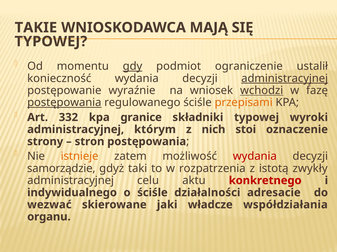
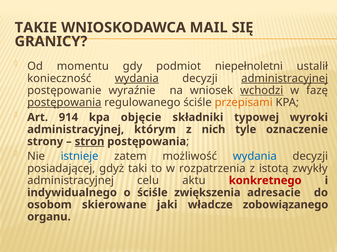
MAJĄ: MAJĄ -> MAIL
TYPOWEJ at (51, 42): TYPOWEJ -> GRANICY
gdy underline: present -> none
ograniczenie: ograniczenie -> niepełnoletni
wydania at (137, 79) underline: none -> present
332: 332 -> 914
granice: granice -> objęcie
stoi: stoi -> tyle
stron underline: none -> present
istnieje colour: orange -> blue
wydania at (255, 157) colour: red -> blue
samorządzie: samorządzie -> posiadającej
działalności: działalności -> zwiększenia
wezwać: wezwać -> osobom
współdziałania: współdziałania -> zobowiązanego
